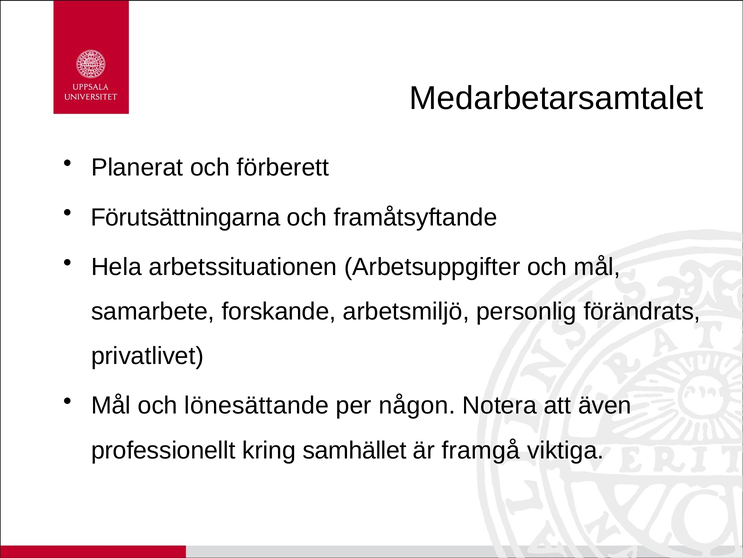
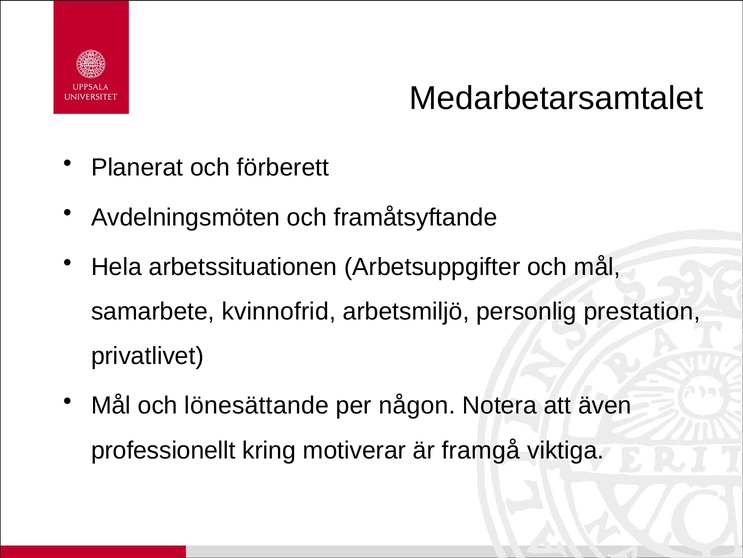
Förutsättningarna: Förutsättningarna -> Avdelningsmöten
forskande: forskande -> kvinnofrid
förändrats: förändrats -> prestation
samhället: samhället -> motiverar
